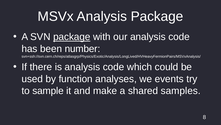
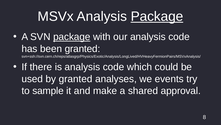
Package at (157, 16) underline: none -> present
been number: number -> granted
by function: function -> granted
samples: samples -> approval
